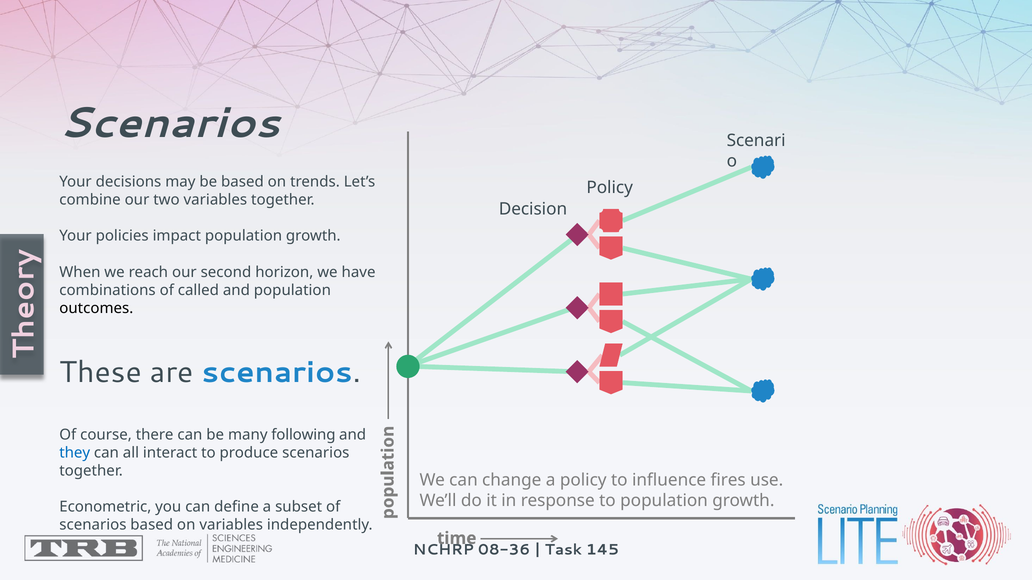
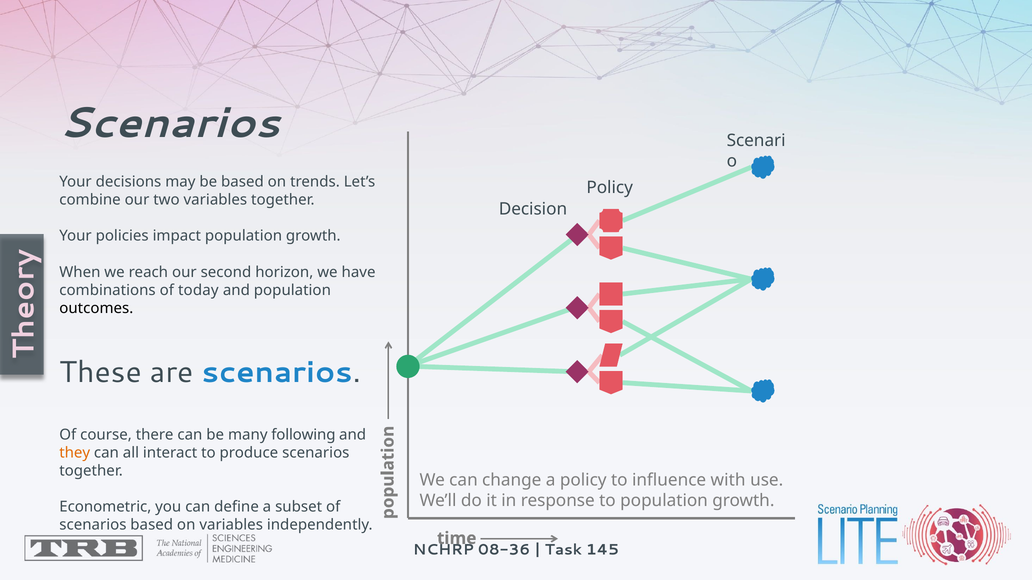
called: called -> today
they colour: blue -> orange
fires: fires -> with
